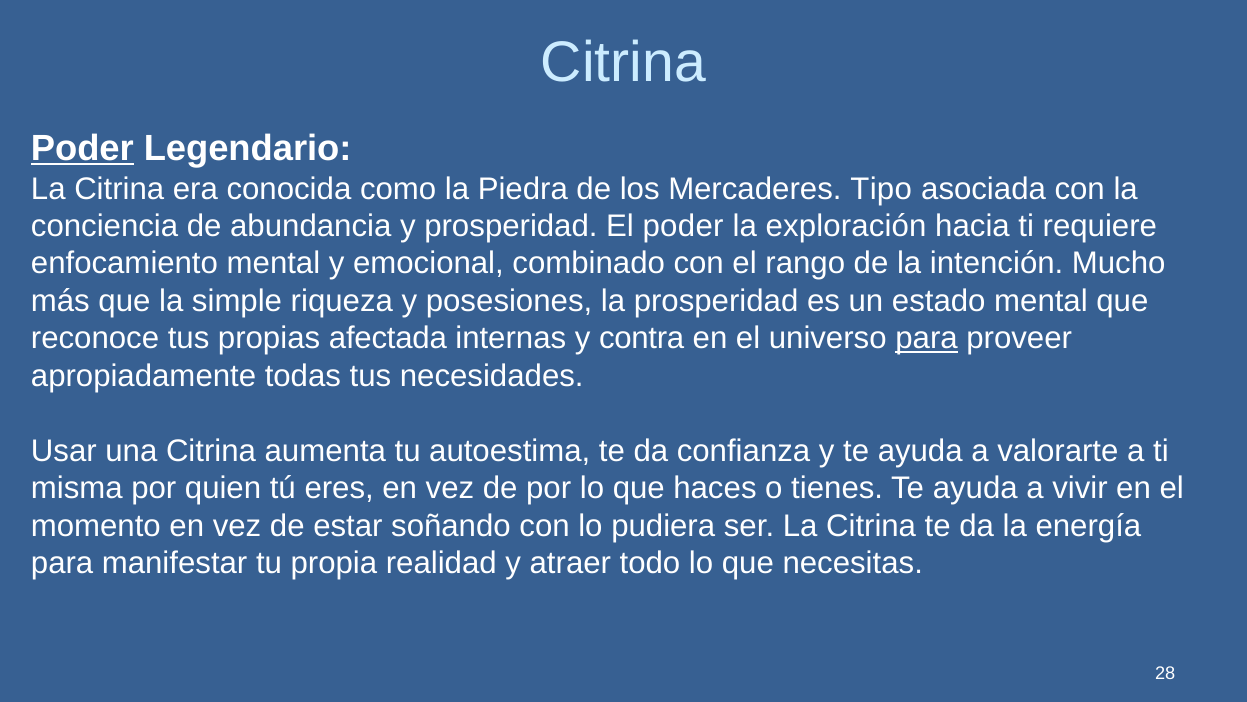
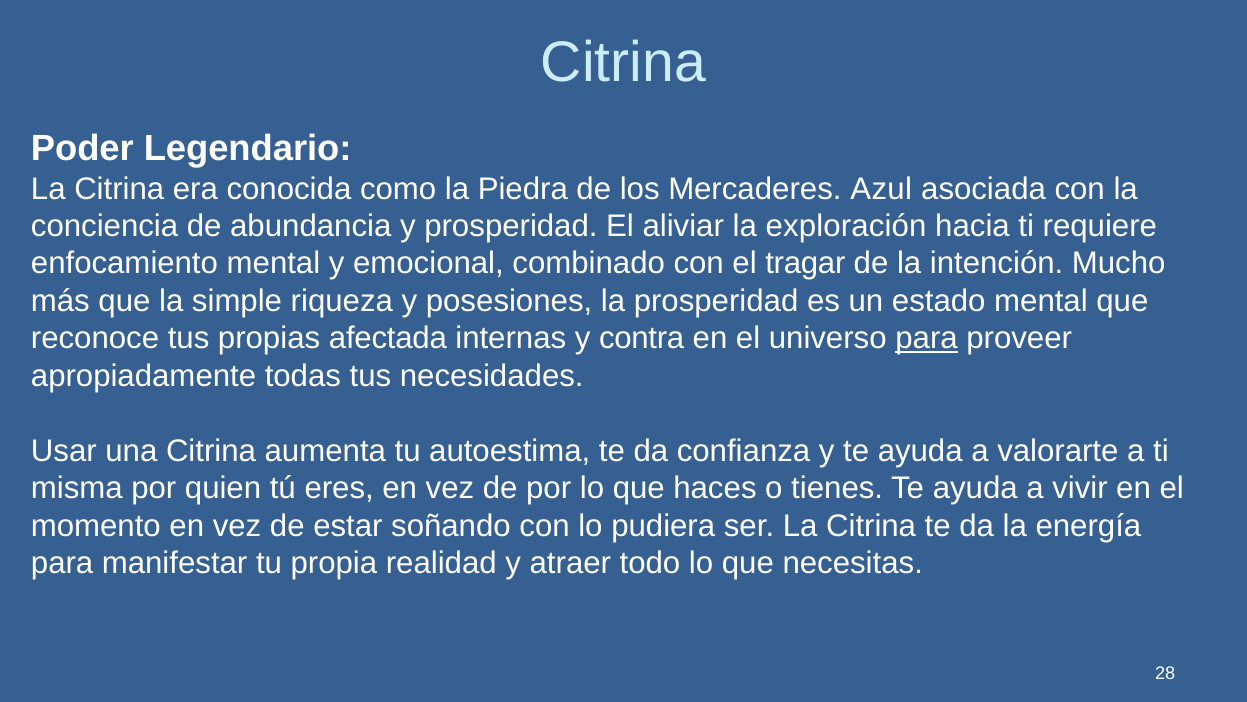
Poder at (82, 148) underline: present -> none
Tipo: Tipo -> Azul
El poder: poder -> aliviar
rango: rango -> tragar
